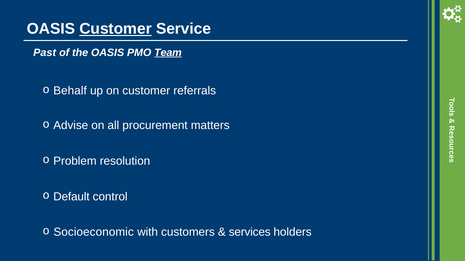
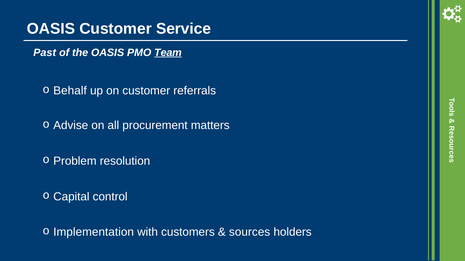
Customer at (116, 29) underline: present -> none
Default: Default -> Capital
Socioeconomic: Socioeconomic -> Implementation
services: services -> sources
